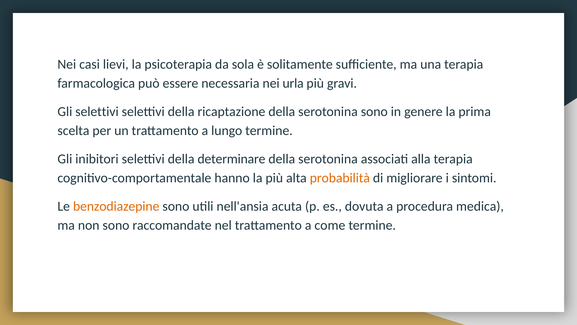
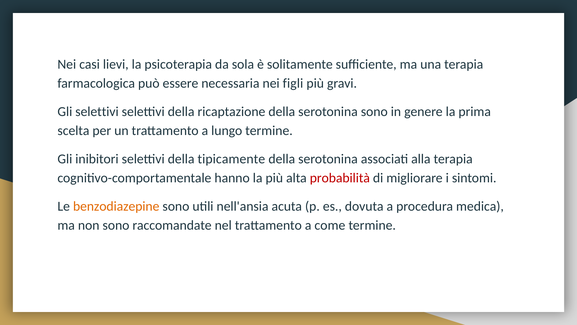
urla: urla -> figli
determinare: determinare -> tipicamente
probabilità colour: orange -> red
